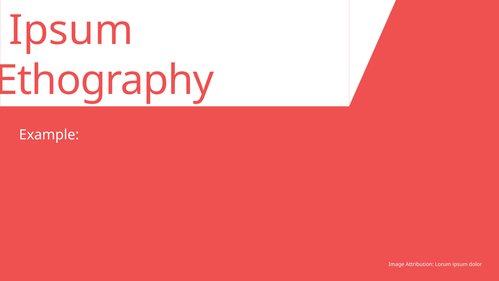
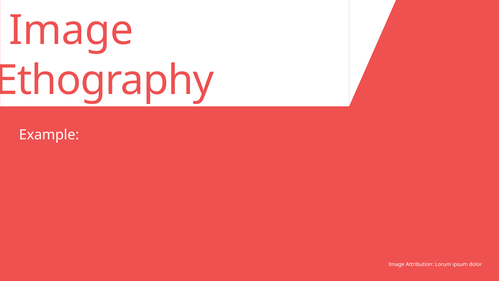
Ipsum at (71, 31): Ipsum -> Image
